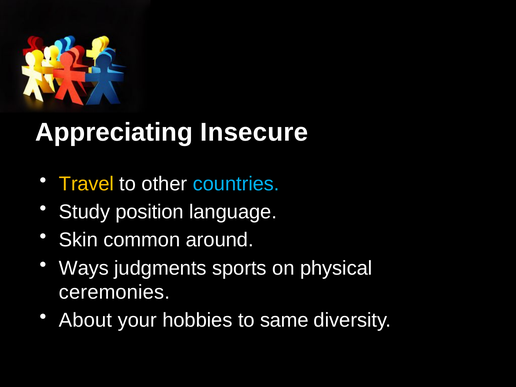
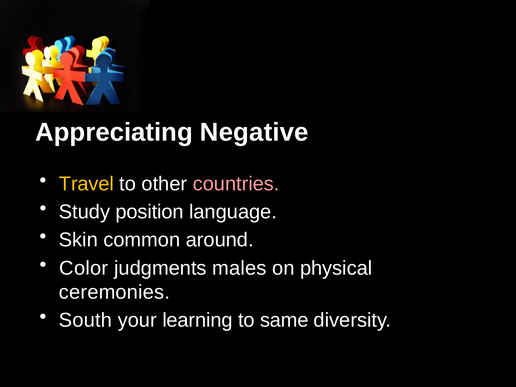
Insecure: Insecure -> Negative
countries colour: light blue -> pink
Ways: Ways -> Color
sports: sports -> males
About: About -> South
hobbies: hobbies -> learning
